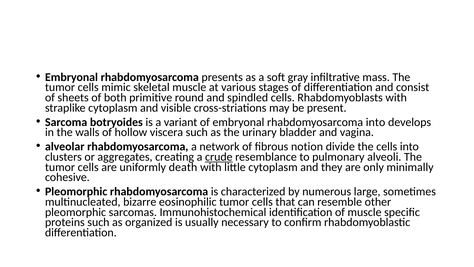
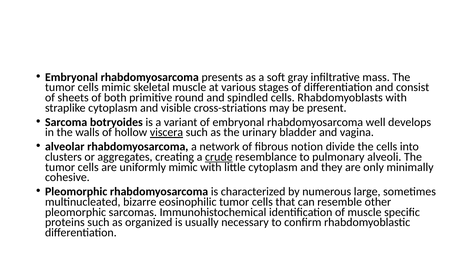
rhabdomyosarcoma into: into -> well
viscera underline: none -> present
uniformly death: death -> mimic
